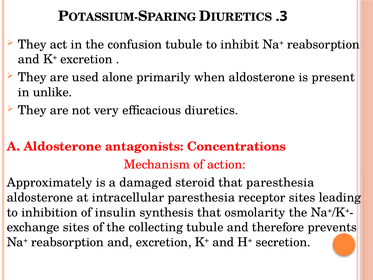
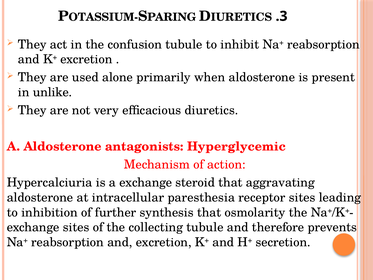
Concentrations: Concentrations -> Hyperglycemic
Approximately: Approximately -> Hypercalciuria
a damaged: damaged -> exchange
that paresthesia: paresthesia -> aggravating
insulin: insulin -> further
